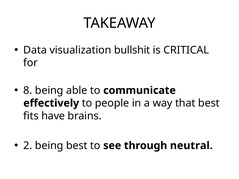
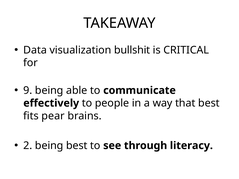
8: 8 -> 9
have: have -> pear
neutral: neutral -> literacy
